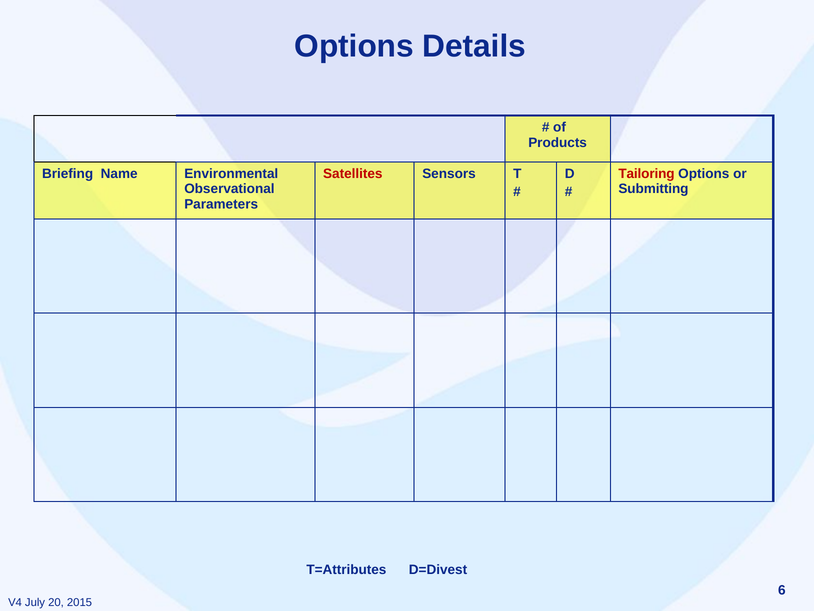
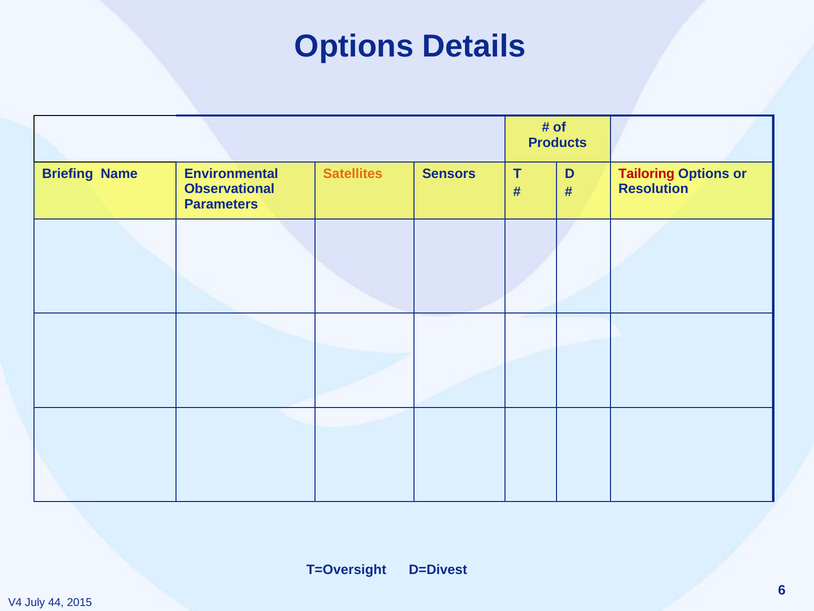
Satellites colour: red -> orange
Submitting: Submitting -> Resolution
T=Attributes: T=Attributes -> T=Oversight
20: 20 -> 44
